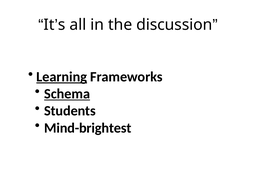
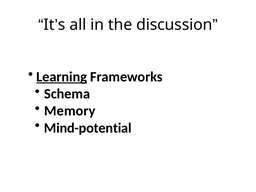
Schema underline: present -> none
Students: Students -> Memory
Mind-brightest: Mind-brightest -> Mind-potential
